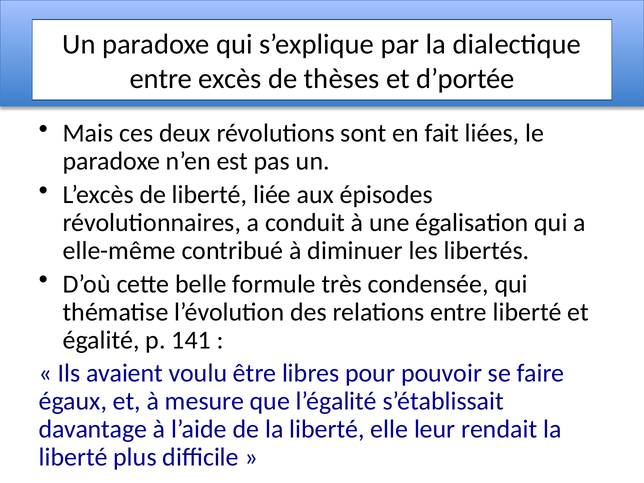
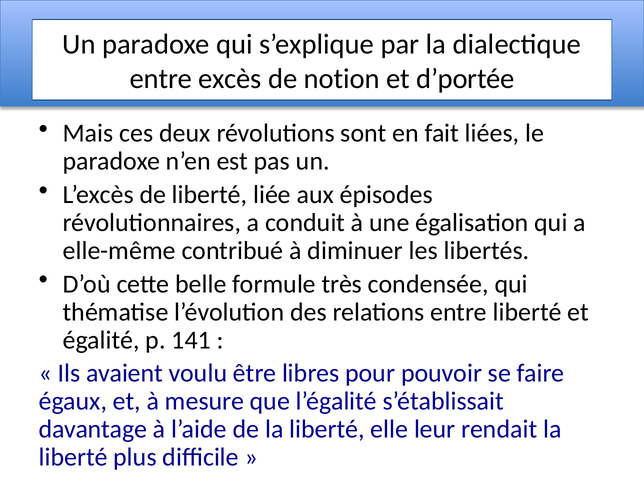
thèses: thèses -> notion
